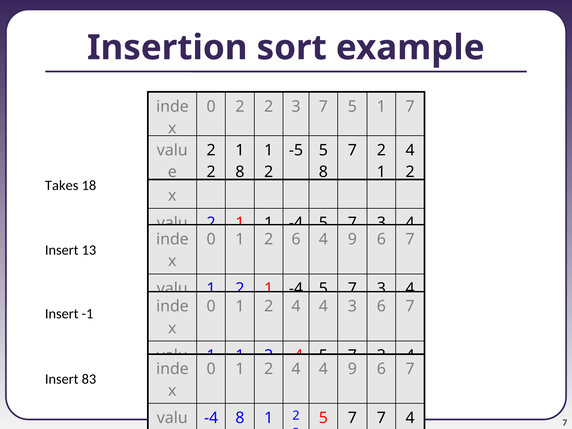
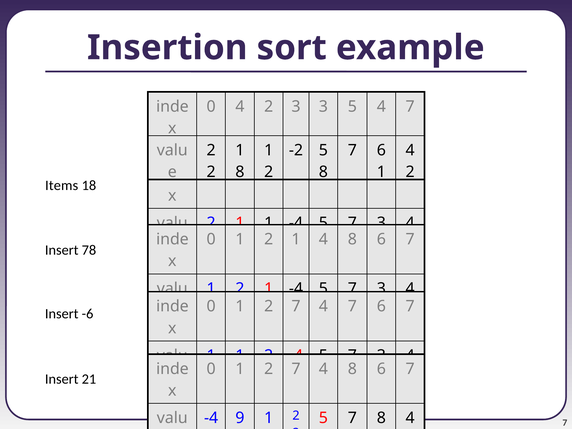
0 2: 2 -> 4
3 7: 7 -> 3
5 1: 1 -> 4
-5: -5 -> -2
2 at (381, 150): 2 -> 6
Takes: Takes -> Items
6 at (296, 239): 6 -> 1
9 at (352, 239): 9 -> 8
13: 13 -> 78
4 at (296, 306): 4 -> 7
3 at (352, 306): 3 -> 7
-1: -1 -> -6
4 at (296, 369): 4 -> 7
9 at (352, 369): 9 -> 8
83: 83 -> 21
-4 8: 8 -> 9
7 7: 7 -> 8
